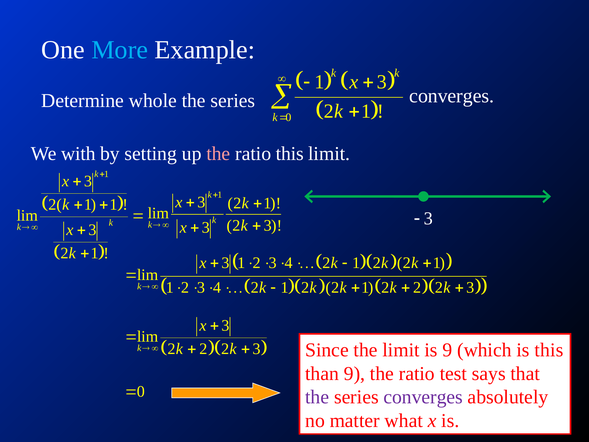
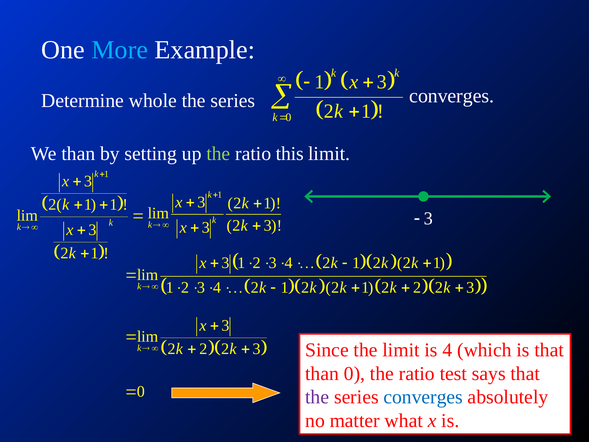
We with: with -> than
the at (218, 153) colour: pink -> light green
is 9: 9 -> 4
is this: this -> that
than 9: 9 -> 0
converges colour: purple -> blue
